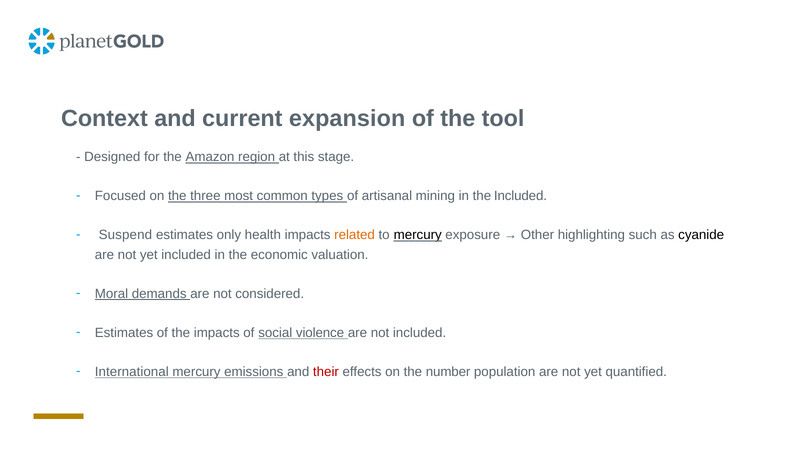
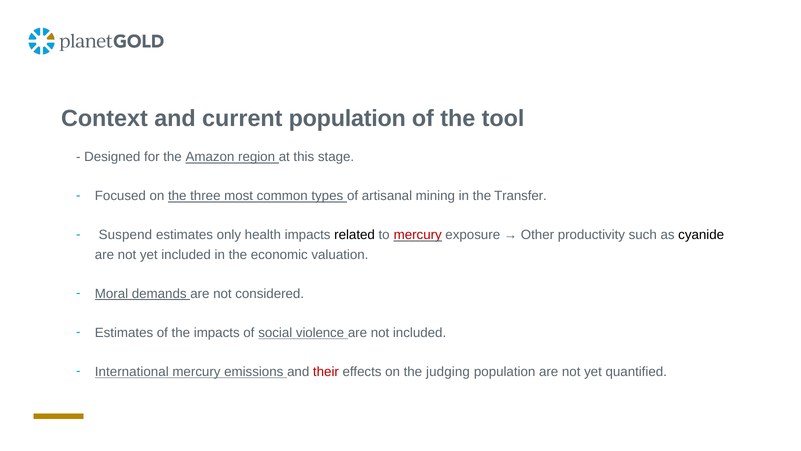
current expansion: expansion -> population
the Included: Included -> Transfer
related colour: orange -> black
mercury at (418, 235) colour: black -> red
highlighting: highlighting -> productivity
number: number -> judging
